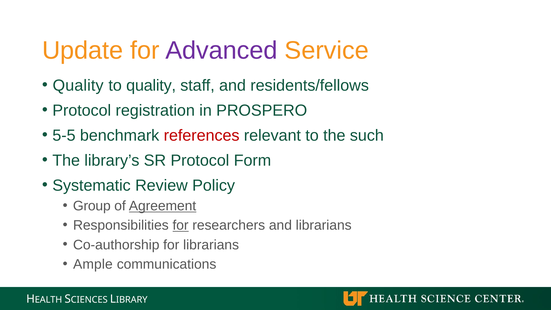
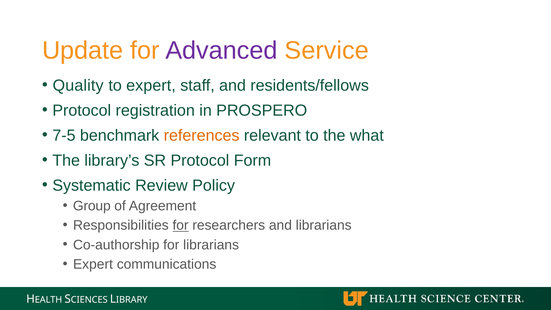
to quality: quality -> expert
5-5: 5-5 -> 7-5
references colour: red -> orange
such: such -> what
Agreement underline: present -> none
Ample at (93, 264): Ample -> Expert
